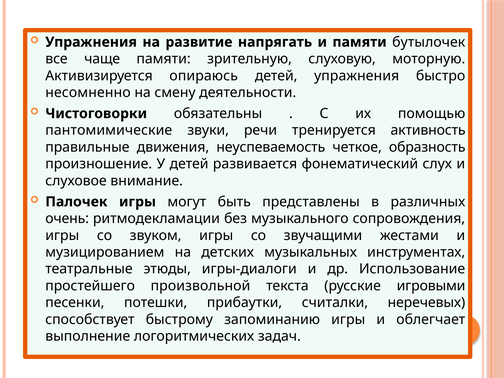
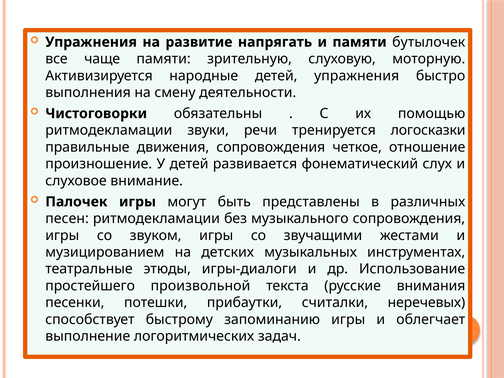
опираюсь: опираюсь -> народные
несомненно: несомненно -> выполнения
пантомимические at (109, 130): пантомимические -> ритмодекламации
активность: активность -> логосказки
движения неуспеваемость: неуспеваемость -> сопровождения
образность: образность -> отношение
очень: очень -> песен
игровыми: игровыми -> внимания
